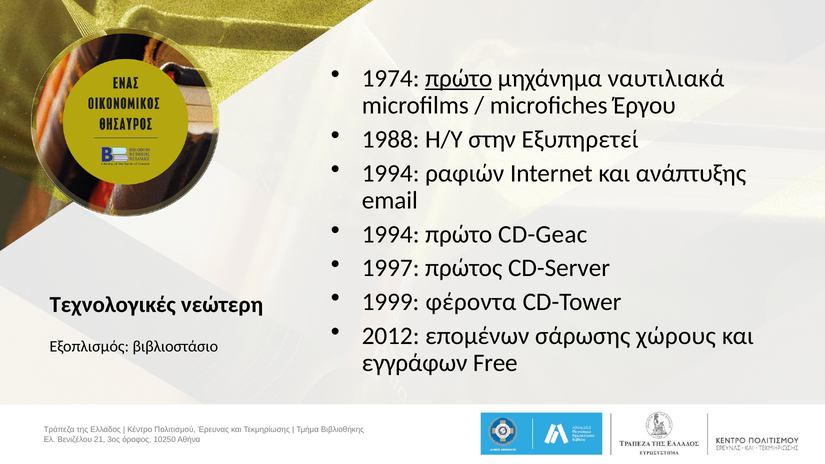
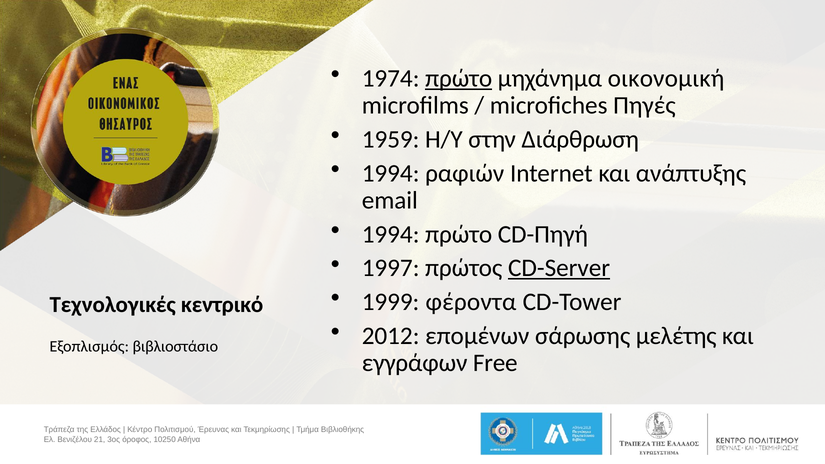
ναυτιλιακά: ναυτιλιακά -> οικονομική
Έργου: Έργου -> Πηγές
1988: 1988 -> 1959
Εξυπηρετεί: Εξυπηρετεί -> Διάρθρωση
CD-Geac: CD-Geac -> CD-Πηγή
CD-Server underline: none -> present
νεώτερη: νεώτερη -> κεντρικό
χώρους: χώρους -> μελέτης
